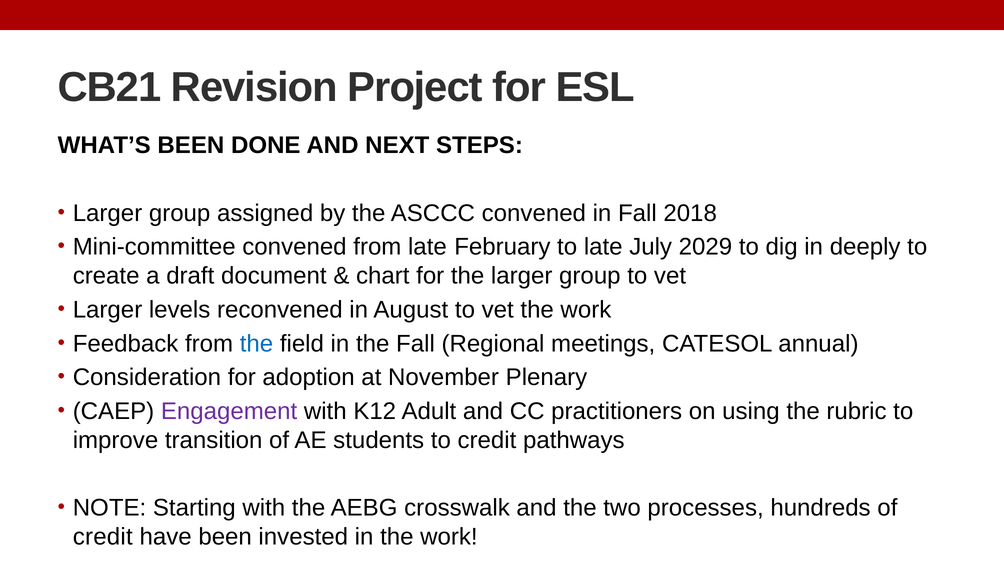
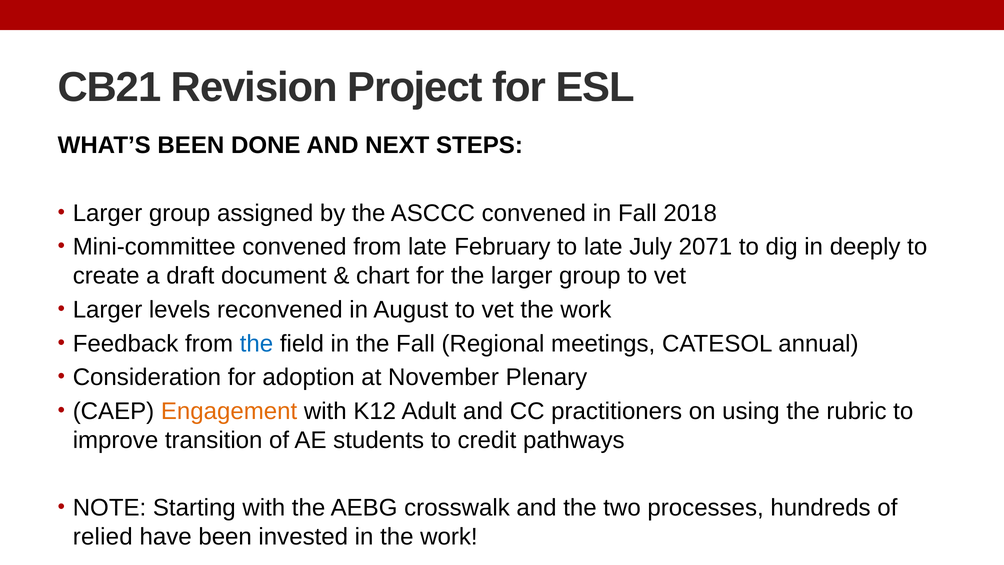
2029: 2029 -> 2071
Engagement colour: purple -> orange
credit at (103, 537): credit -> relied
